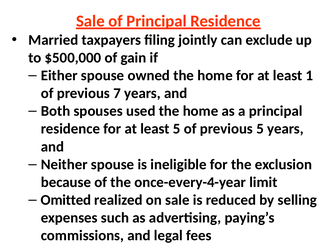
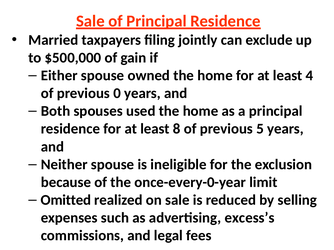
1: 1 -> 4
7: 7 -> 0
least 5: 5 -> 8
once-every-4-year: once-every-4-year -> once-every-0-year
paying’s: paying’s -> excess’s
